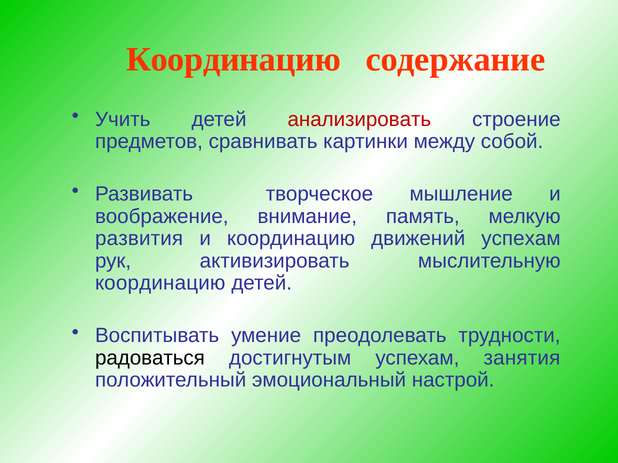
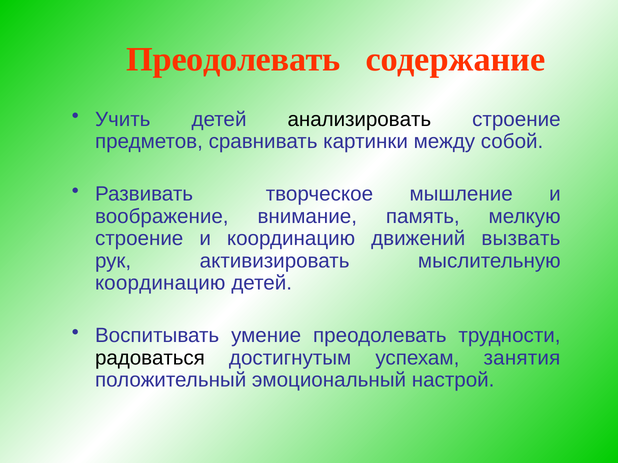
Координацию at (233, 60): Координацию -> Преодолевать
анализировать colour: red -> black
развития at (139, 239): развития -> строение
движений успехам: успехам -> вызвать
